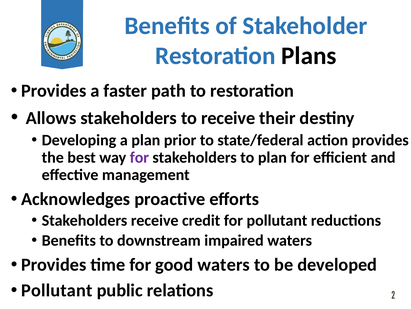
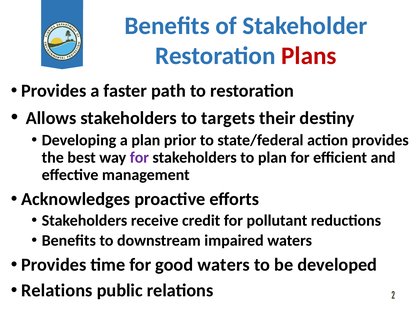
Plans colour: black -> red
to receive: receive -> targets
Pollutant at (57, 290): Pollutant -> Relations
